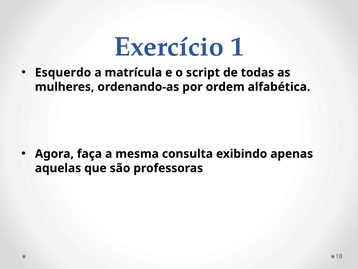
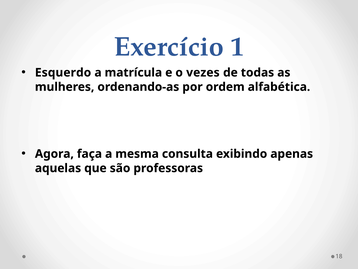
script: script -> vezes
